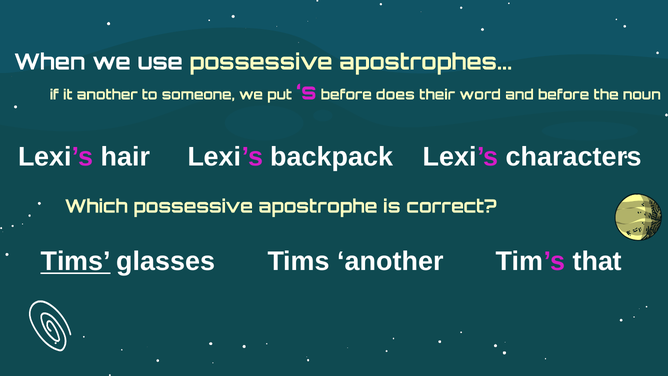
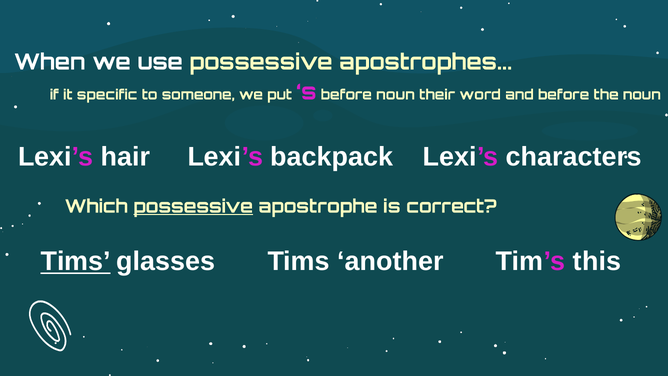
it another: another -> specific
before does: does -> noun
possessive at (193, 206) underline: none -> present
that: that -> this
